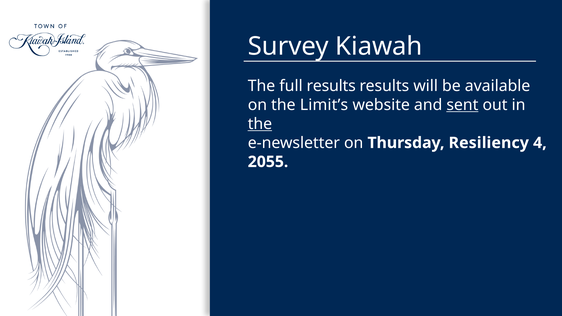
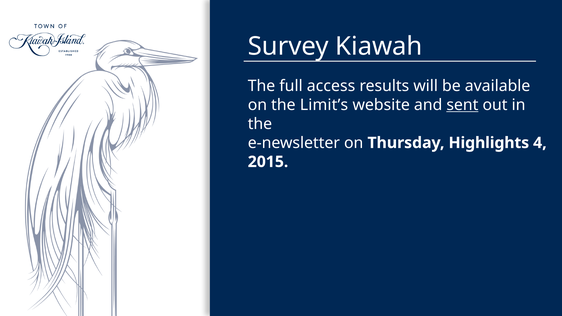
full results: results -> access
the at (260, 124) underline: present -> none
Resiliency: Resiliency -> Highlights
2055: 2055 -> 2015
